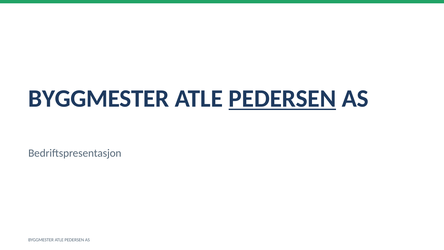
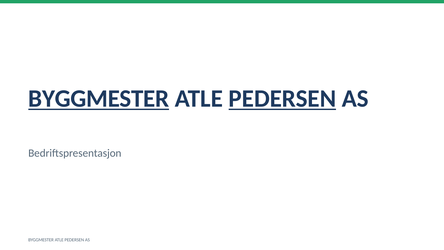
BYGGMESTER at (99, 98) underline: none -> present
